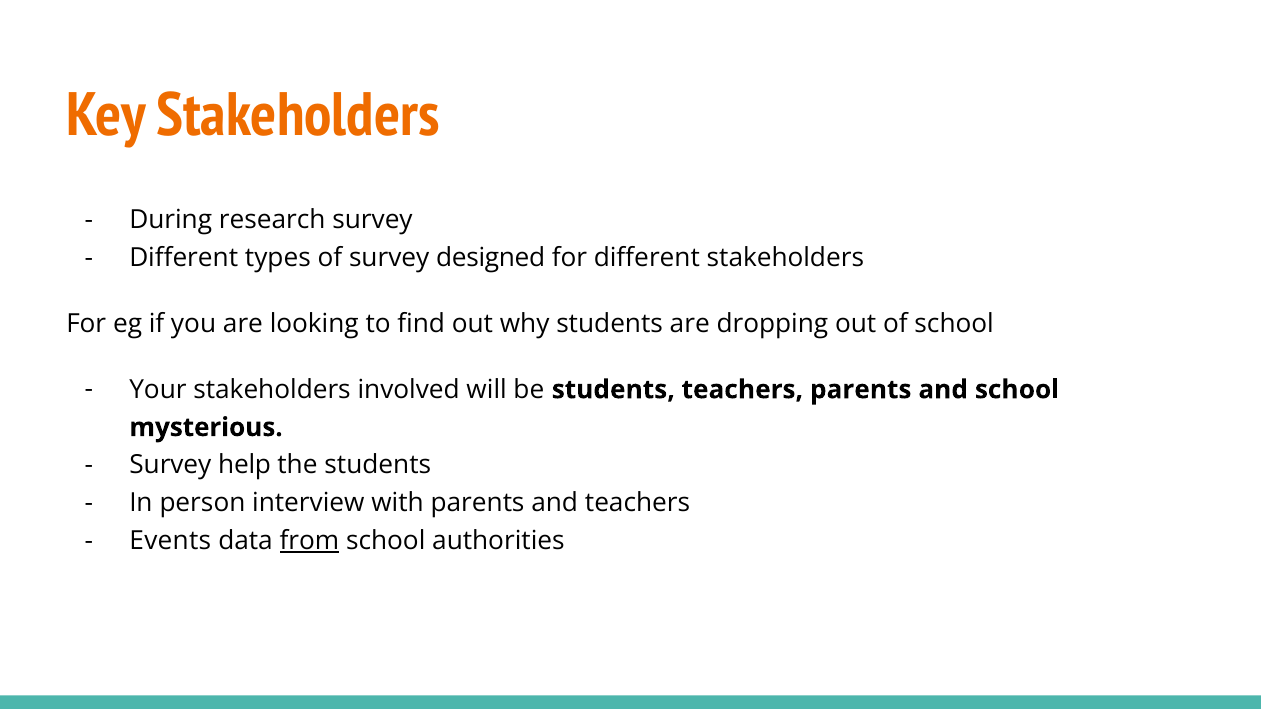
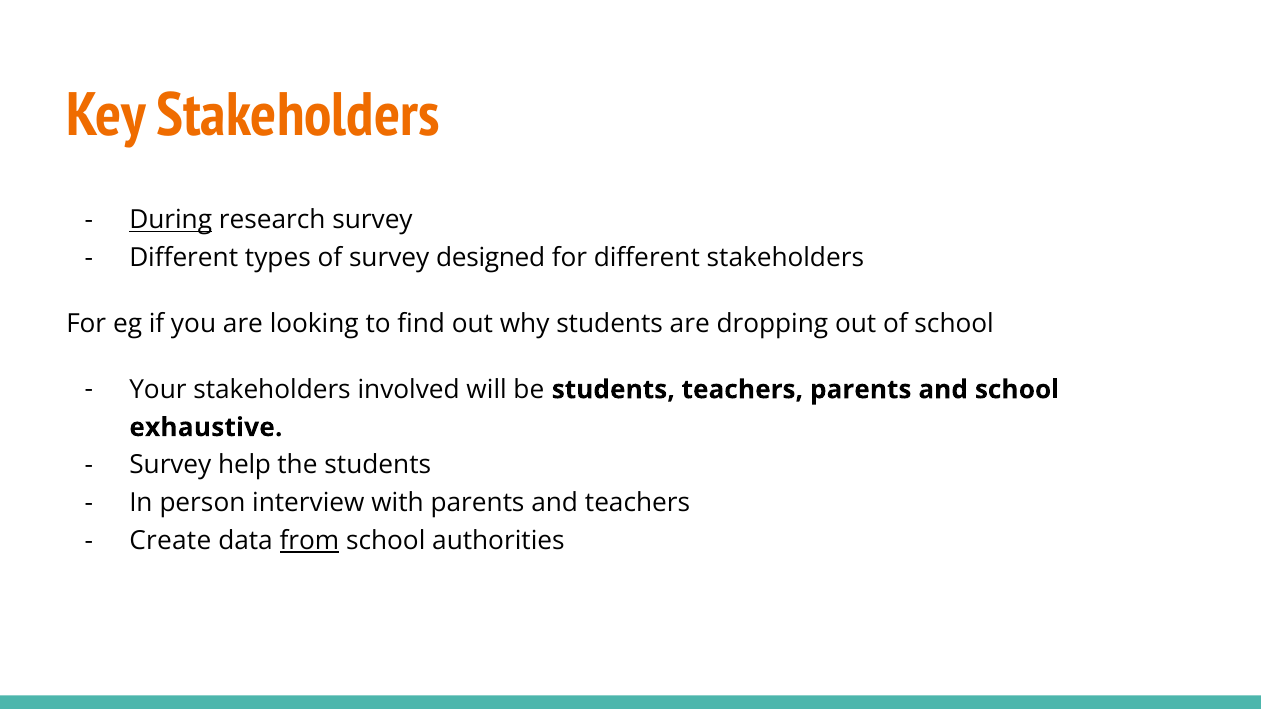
During underline: none -> present
mysterious: mysterious -> exhaustive
Events: Events -> Create
